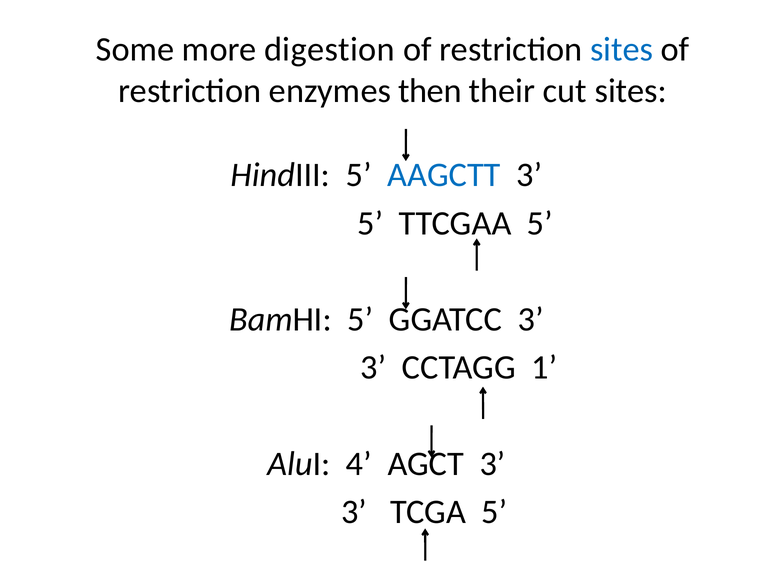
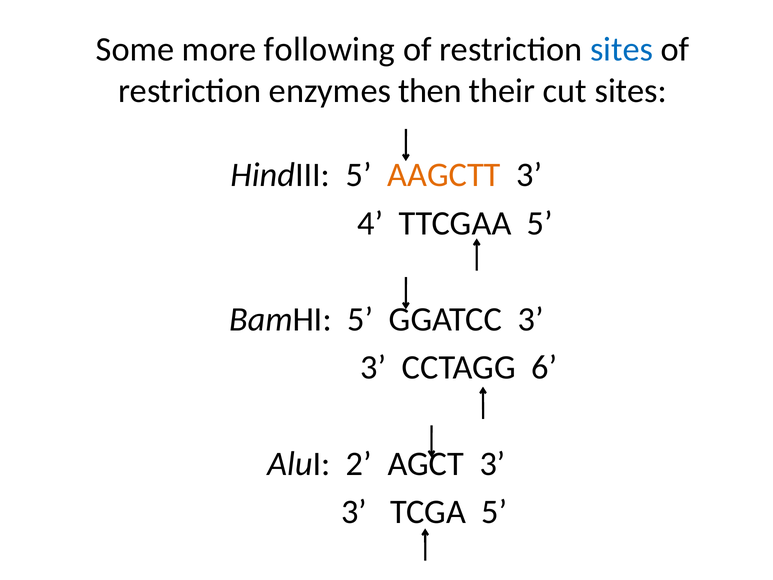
digestion: digestion -> following
AAGCTT colour: blue -> orange
5 at (370, 223): 5 -> 4
1: 1 -> 6
4: 4 -> 2
